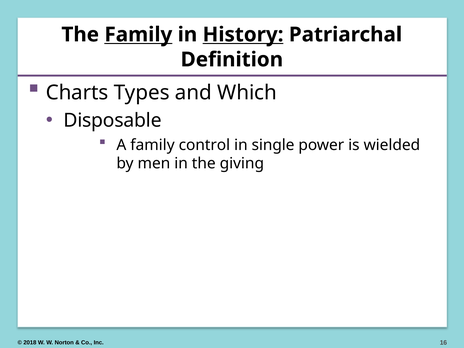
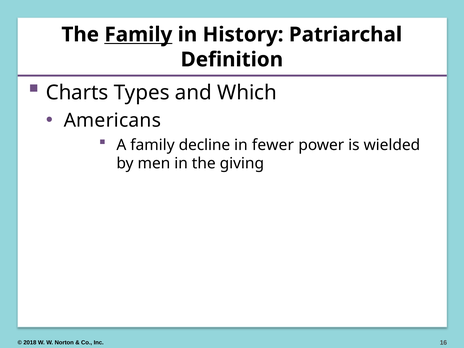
History underline: present -> none
Disposable: Disposable -> Americans
control: control -> decline
single: single -> fewer
